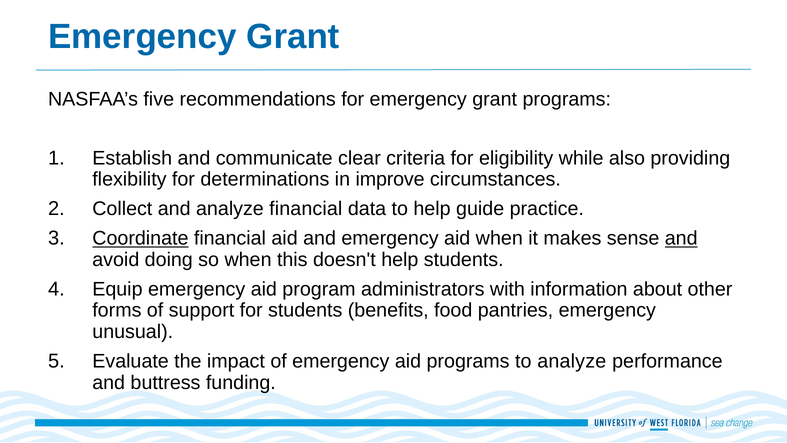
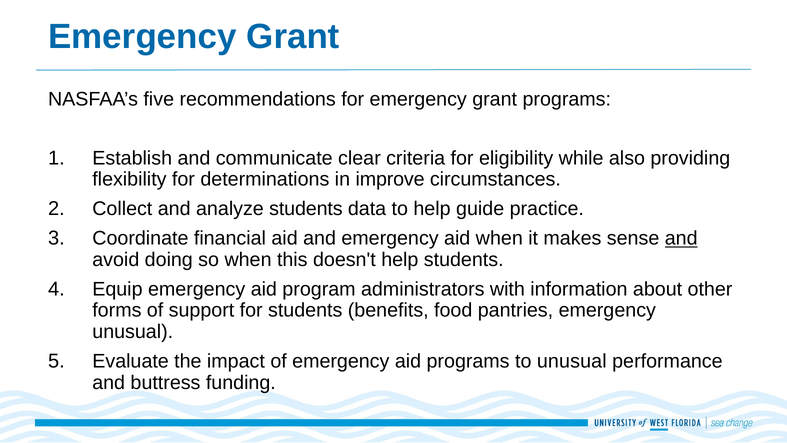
analyze financial: financial -> students
Coordinate underline: present -> none
to analyze: analyze -> unusual
